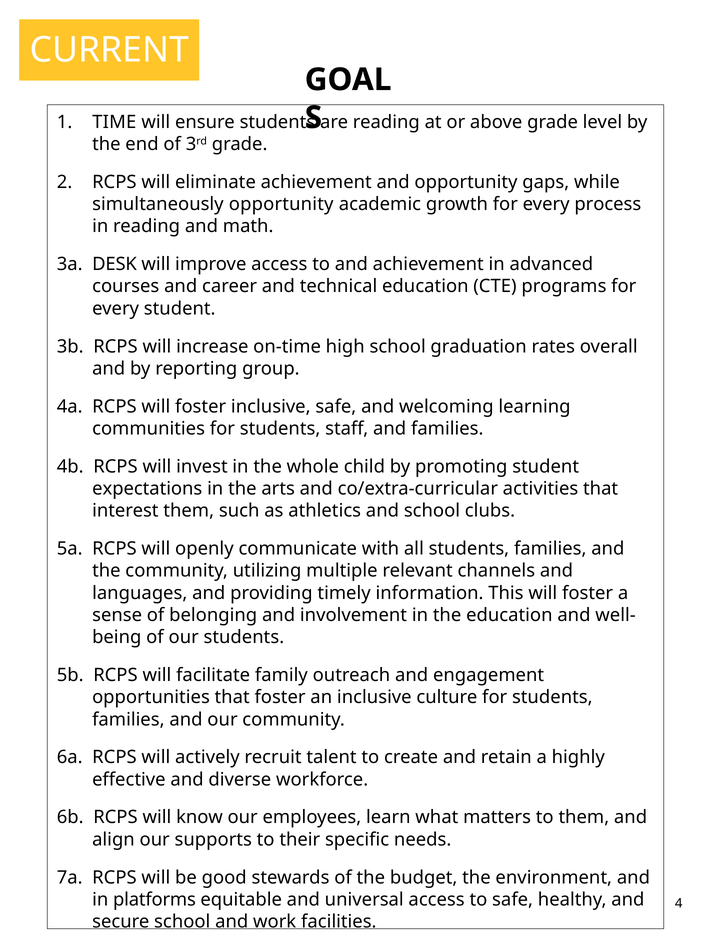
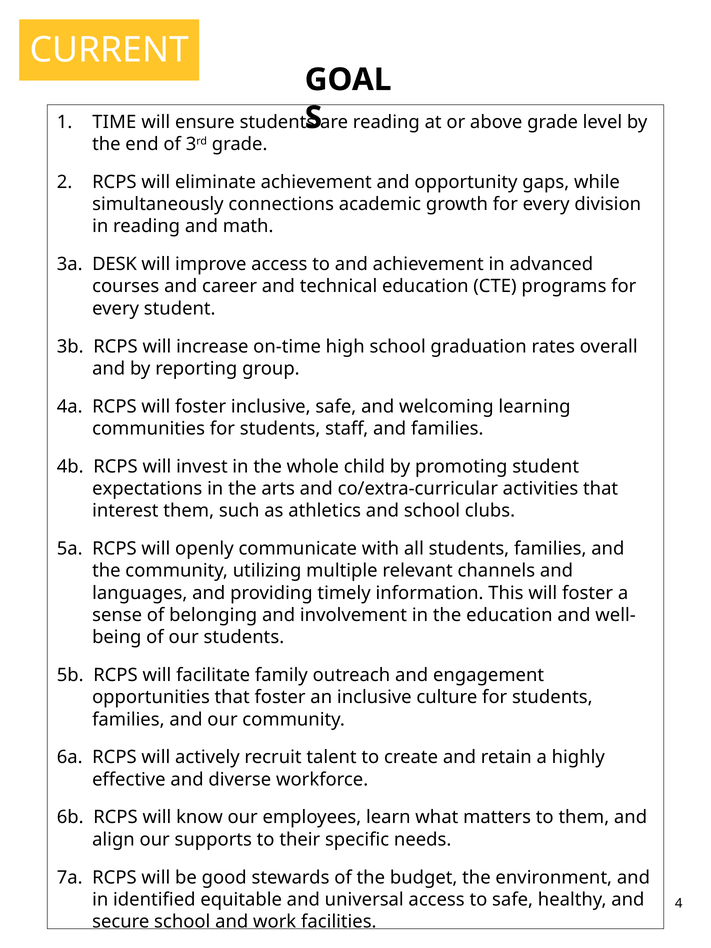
simultaneously opportunity: opportunity -> connections
process: process -> division
platforms: platforms -> identified
